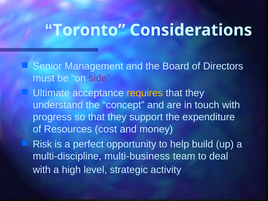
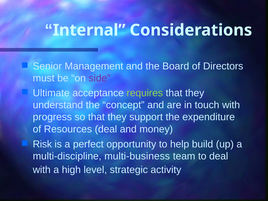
Toronto: Toronto -> Internal
requires colour: yellow -> light green
Resources cost: cost -> deal
